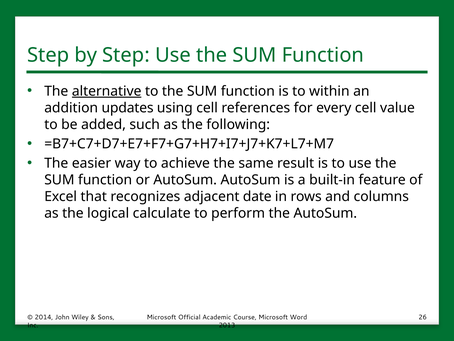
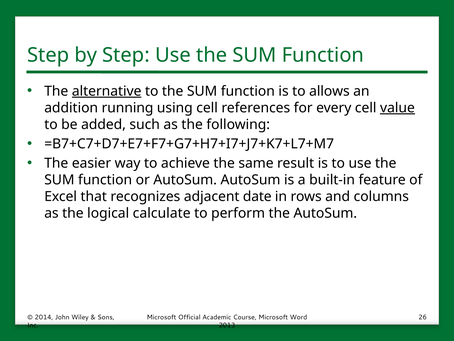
within: within -> allows
updates: updates -> running
value underline: none -> present
